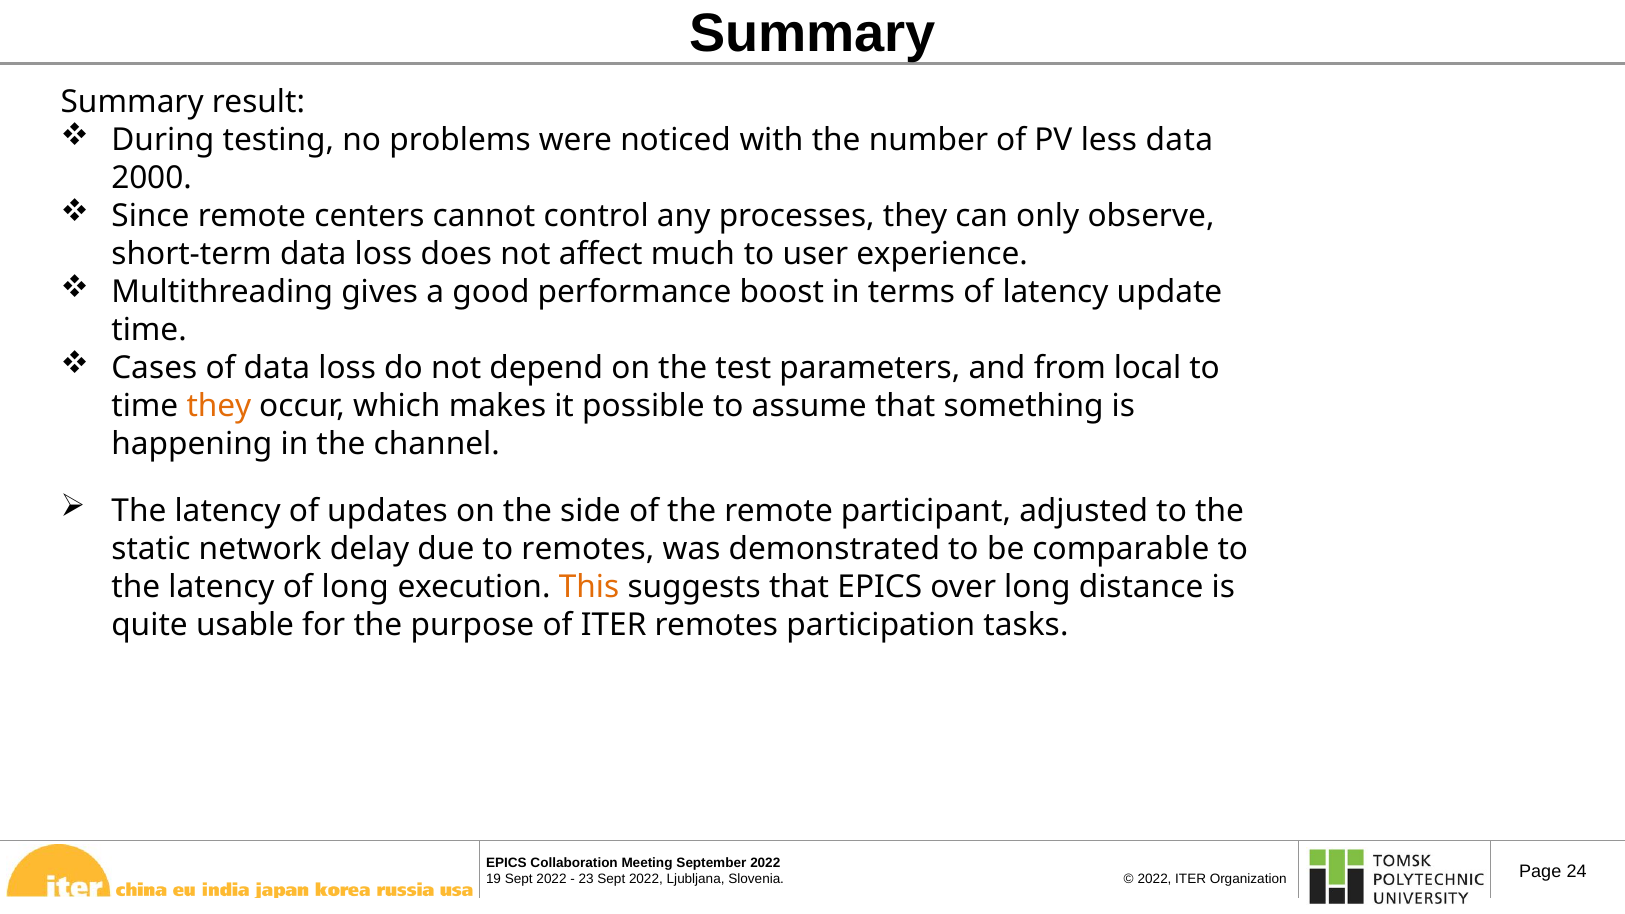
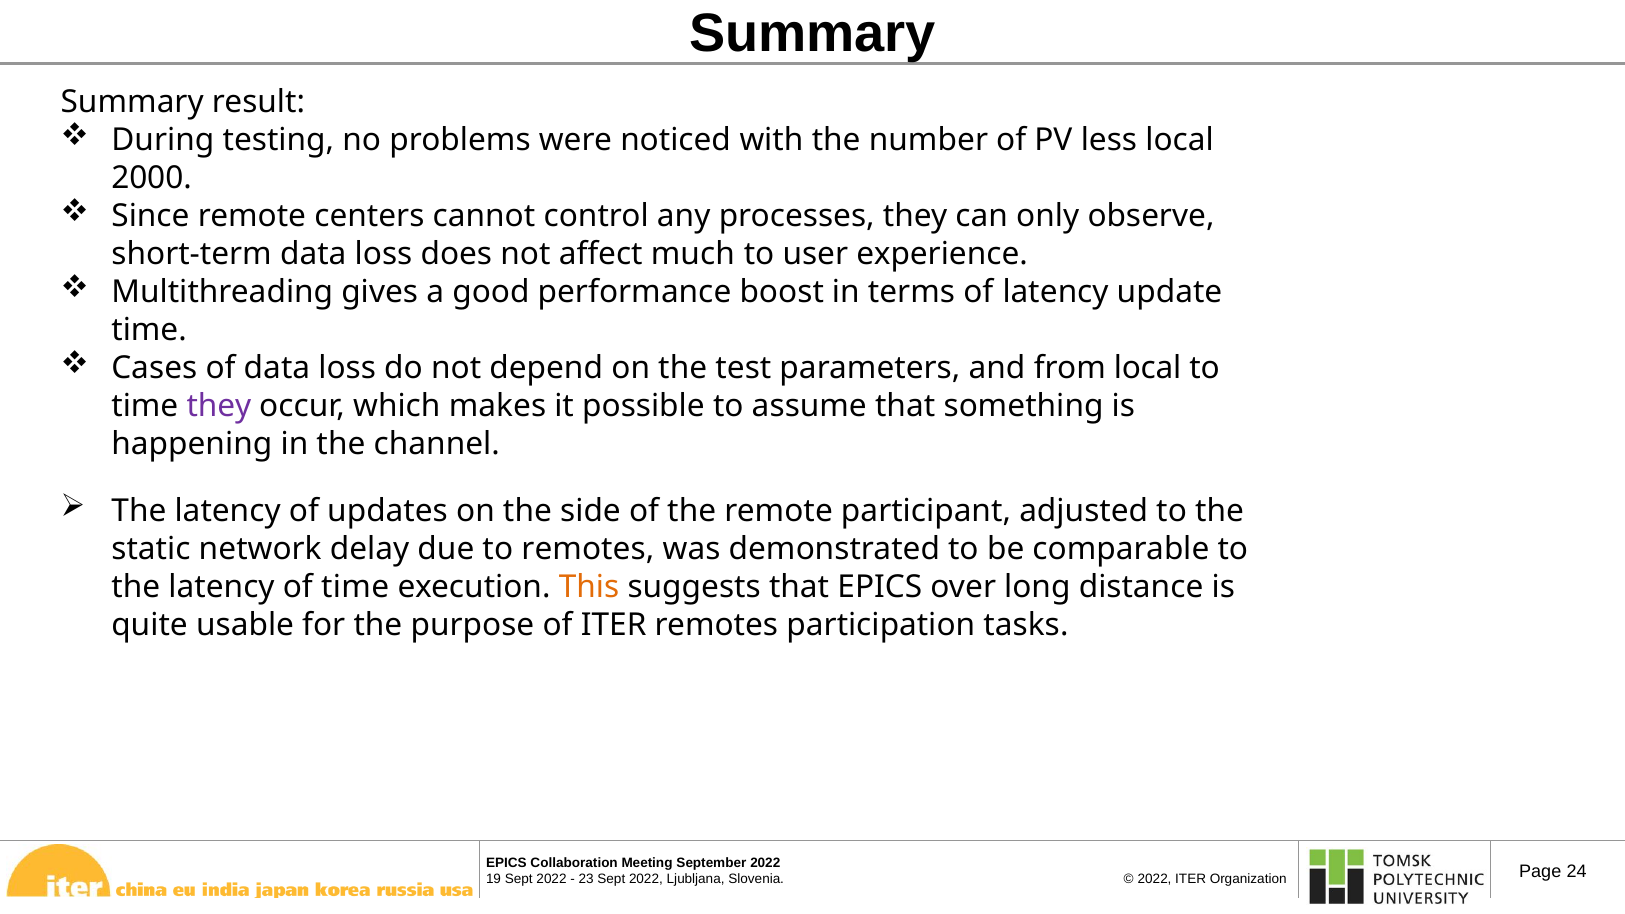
less data: data -> local
they at (219, 406) colour: orange -> purple
of long: long -> time
